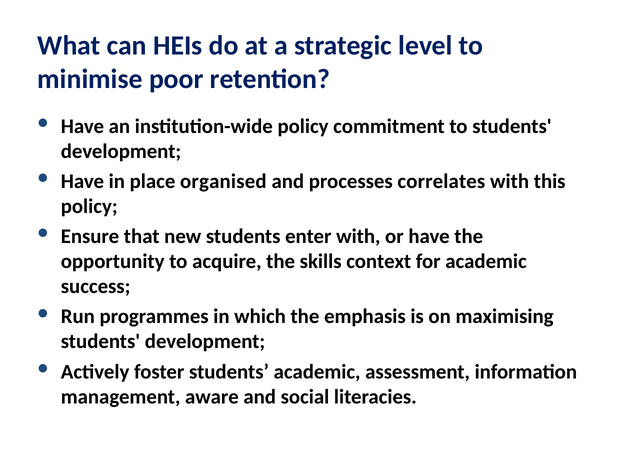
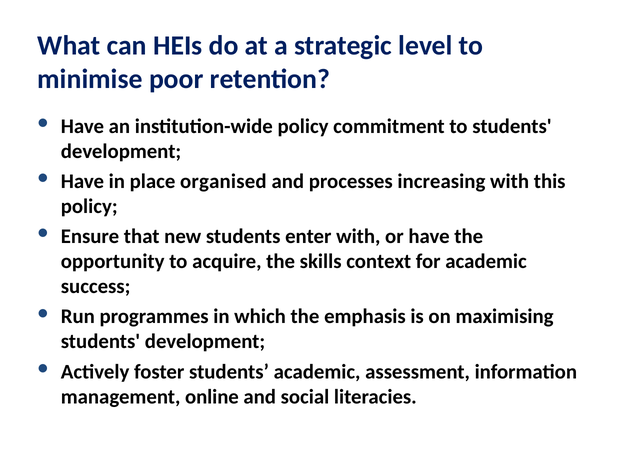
correlates: correlates -> increasing
aware: aware -> online
